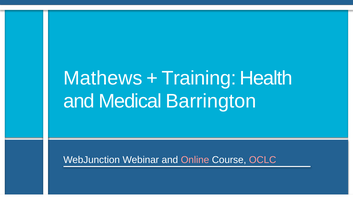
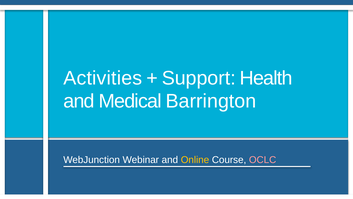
Mathews: Mathews -> Activities
Training: Training -> Support
Online colour: pink -> yellow
